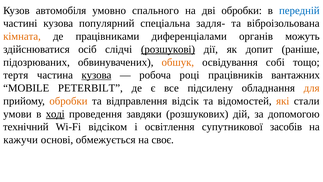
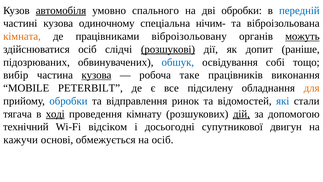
автомобіля underline: none -> present
популярний: популярний -> одиночному
задля-: задля- -> нічим-
диференціалами: диференціалами -> віброізольовану
можуть underline: none -> present
обшук colour: orange -> blue
тертя: тертя -> вибір
році: році -> таке
вантажних: вантажних -> виконання
обробки at (68, 101) colour: orange -> blue
відсік: відсік -> ринок
які colour: orange -> blue
умови: умови -> тягача
завдяки: завдяки -> кімнату
дій underline: none -> present
освітлення: освітлення -> досьогодні
засобів: засобів -> двигун
на своє: своє -> осіб
